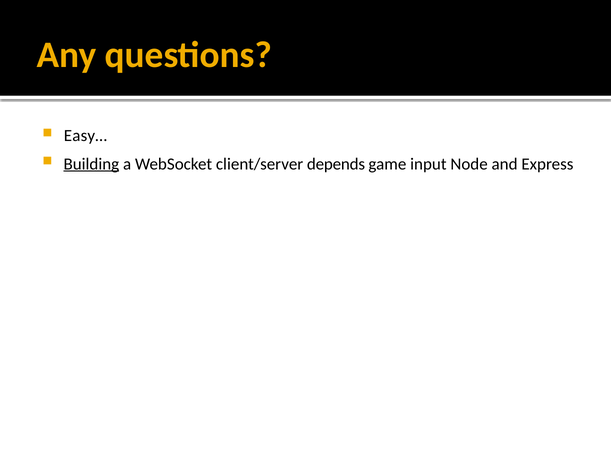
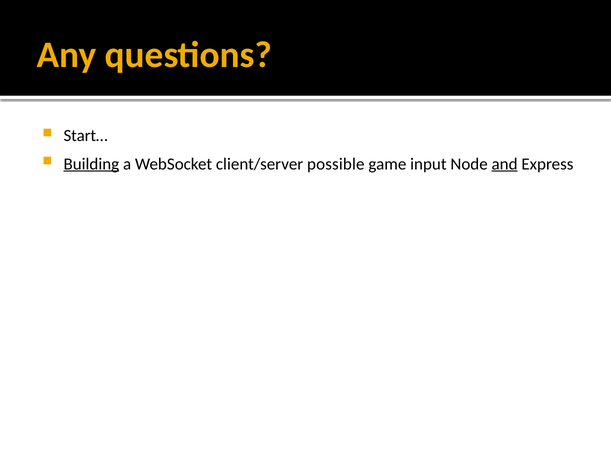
Easy…: Easy… -> Start…
depends: depends -> possible
and underline: none -> present
